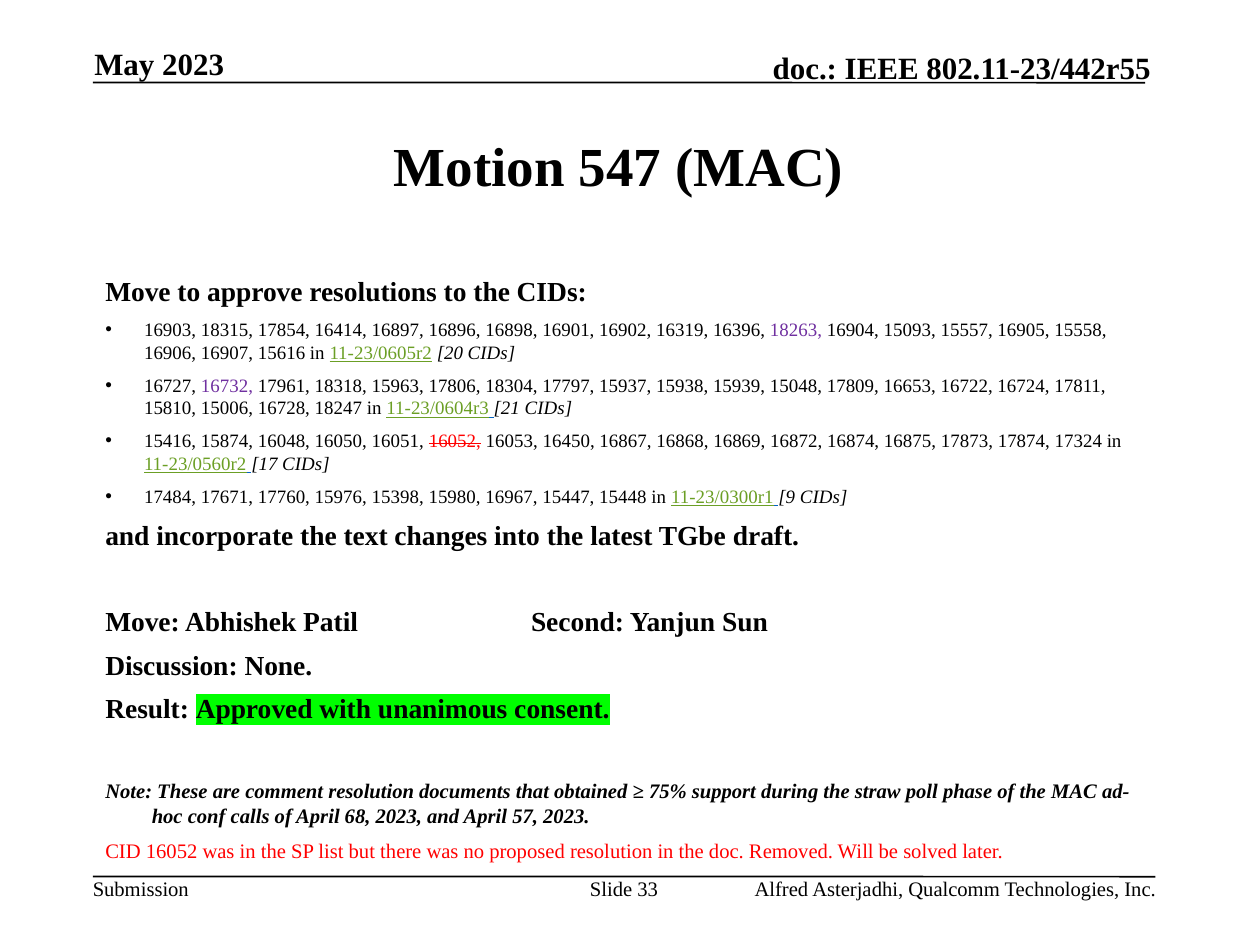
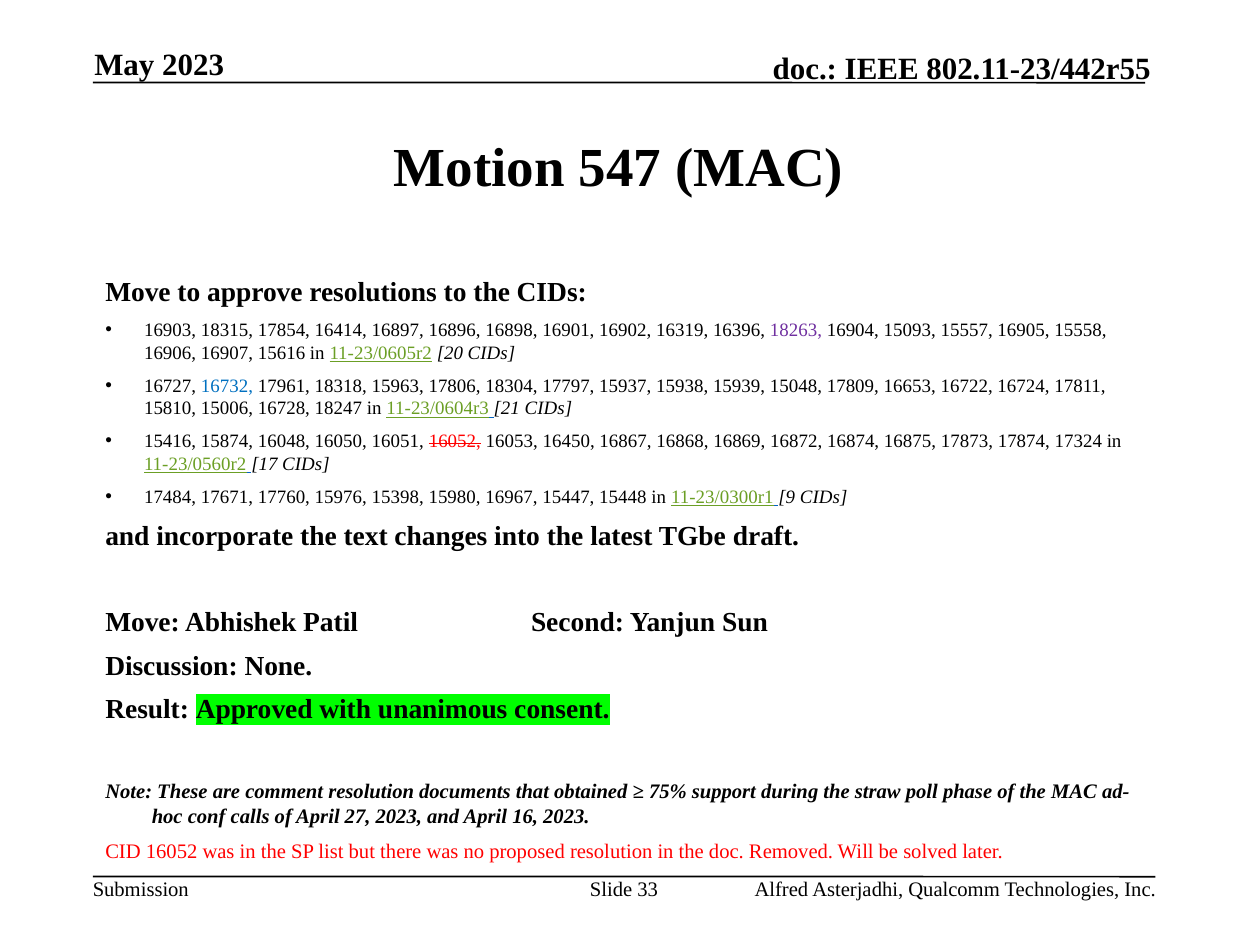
16732 colour: purple -> blue
68: 68 -> 27
57: 57 -> 16
